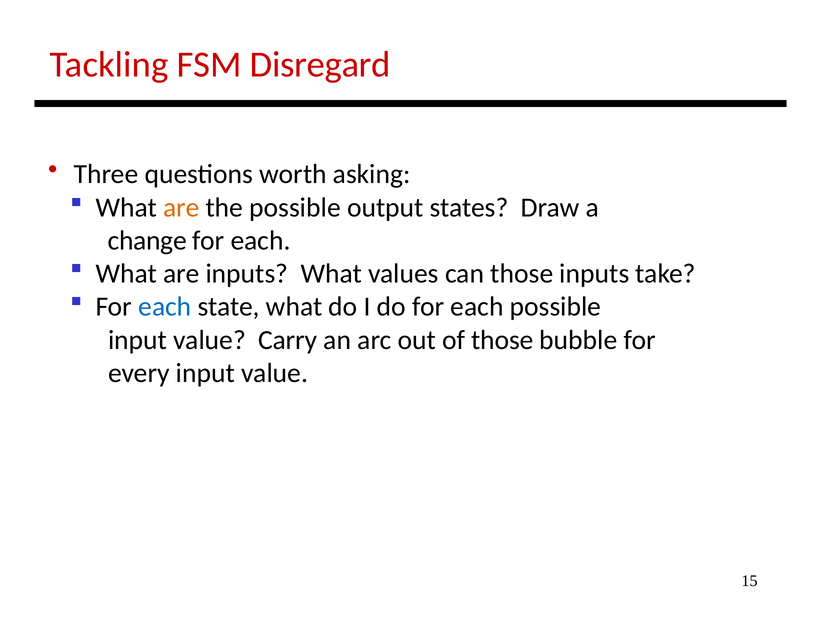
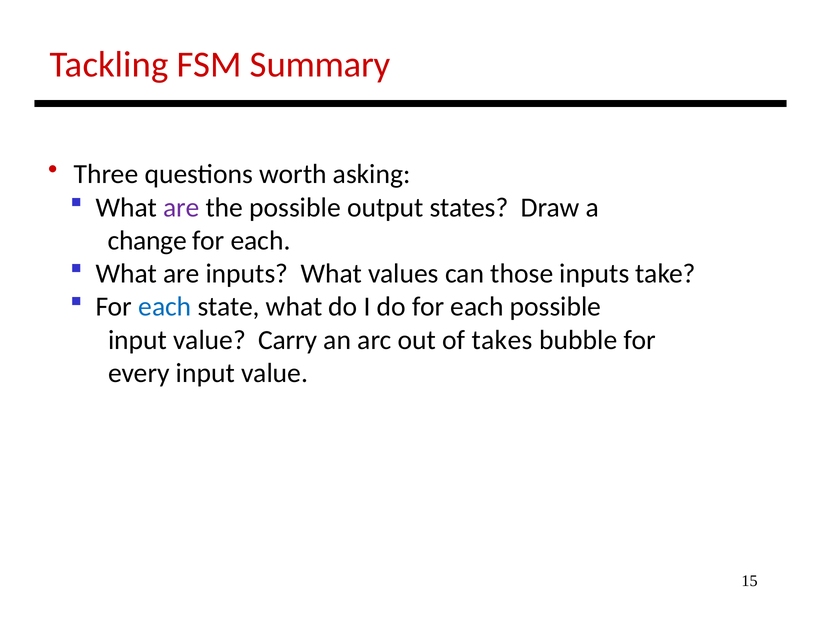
Disregard: Disregard -> Summary
are at (181, 207) colour: orange -> purple
of those: those -> takes
